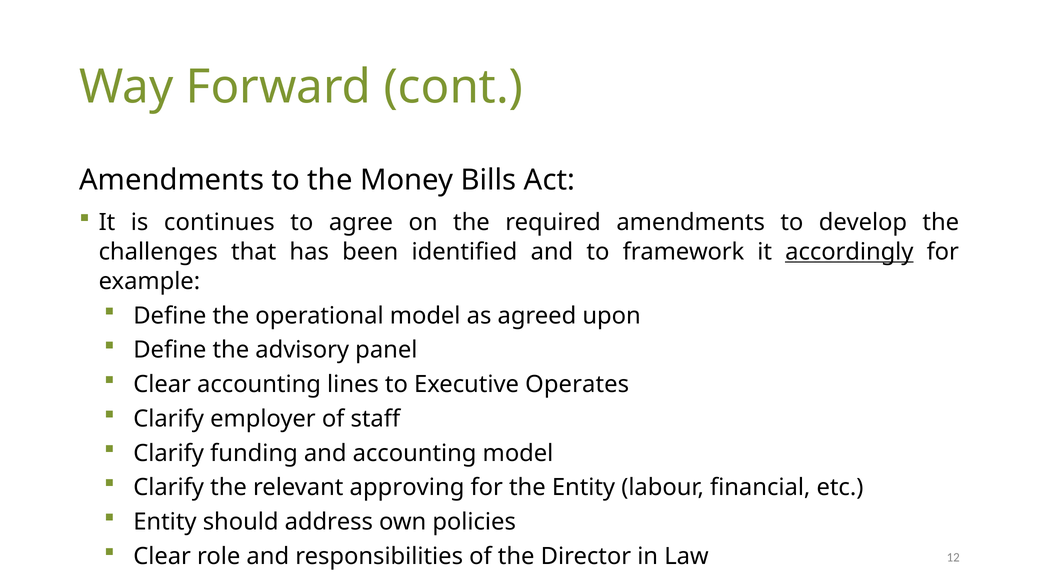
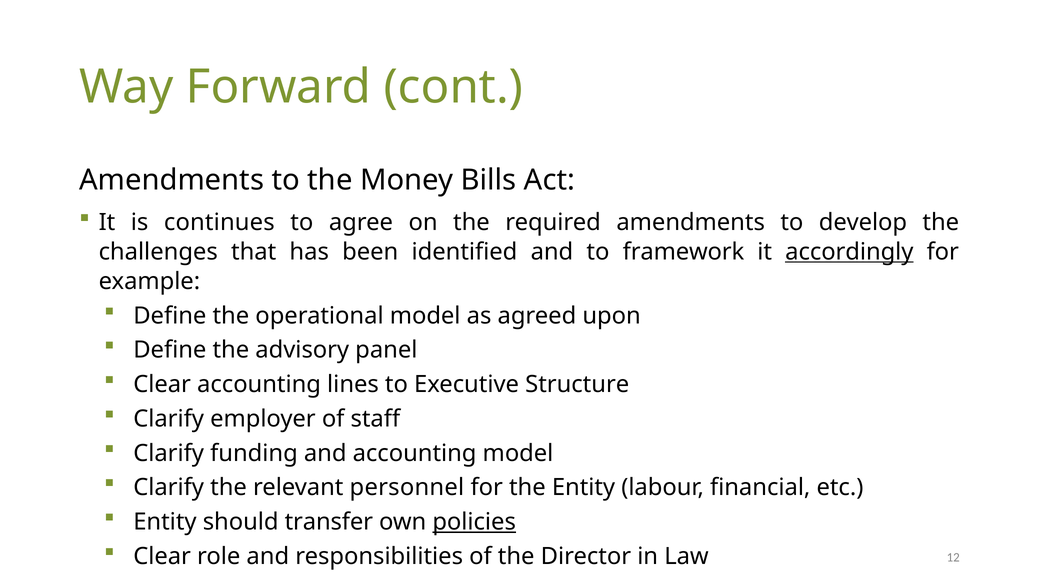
Operates: Operates -> Structure
approving: approving -> personnel
address: address -> transfer
policies underline: none -> present
